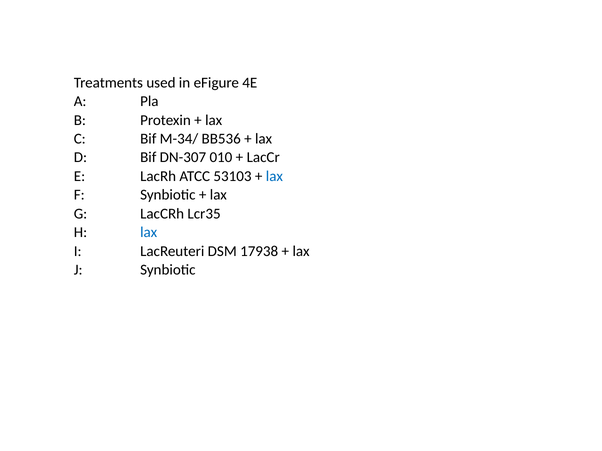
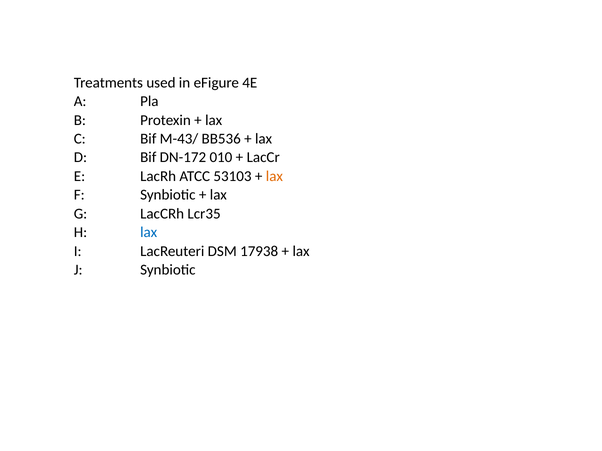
M-34/: M-34/ -> M-43/
DN-307: DN-307 -> DN-172
lax at (274, 176) colour: blue -> orange
